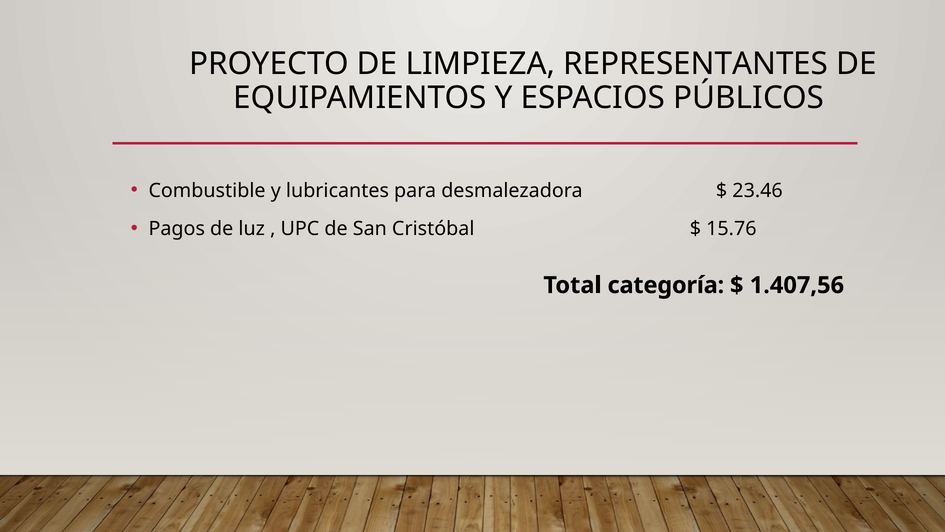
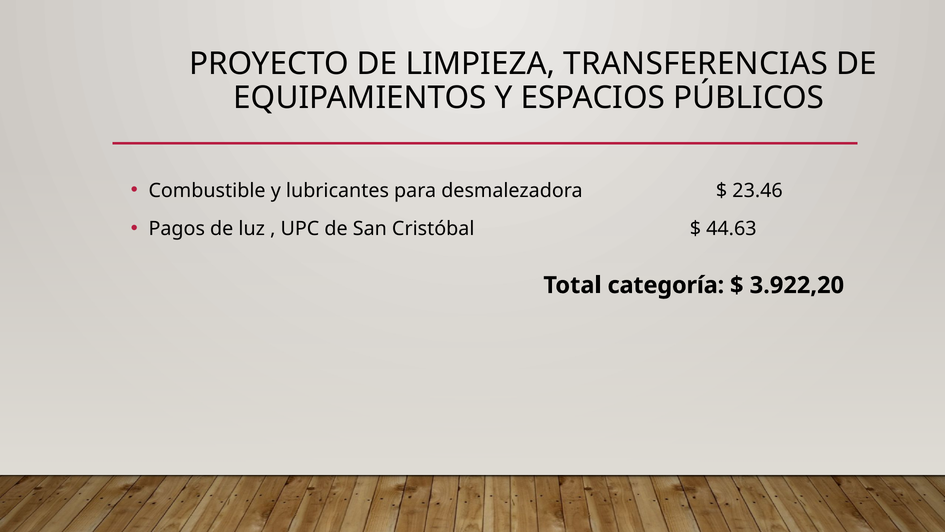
REPRESENTANTES: REPRESENTANTES -> TRANSFERENCIAS
15.76: 15.76 -> 44.63
1.407,56: 1.407,56 -> 3.922,20
